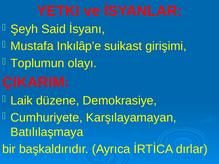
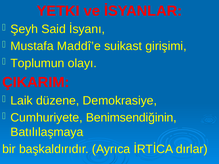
Inkılâp’e: Inkılâp’e -> Maddî’e
Karşılayamayan: Karşılayamayan -> Benimsendiğinin
